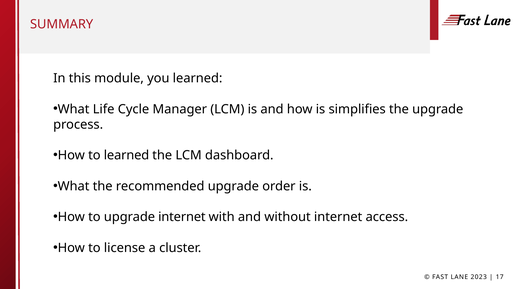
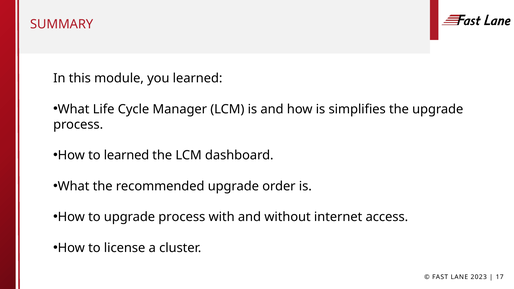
to upgrade internet: internet -> process
